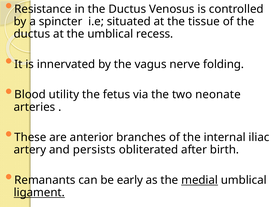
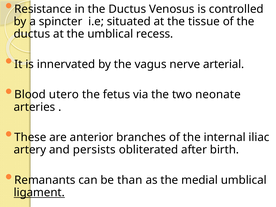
folding: folding -> arterial
utility: utility -> utero
early: early -> than
medial underline: present -> none
